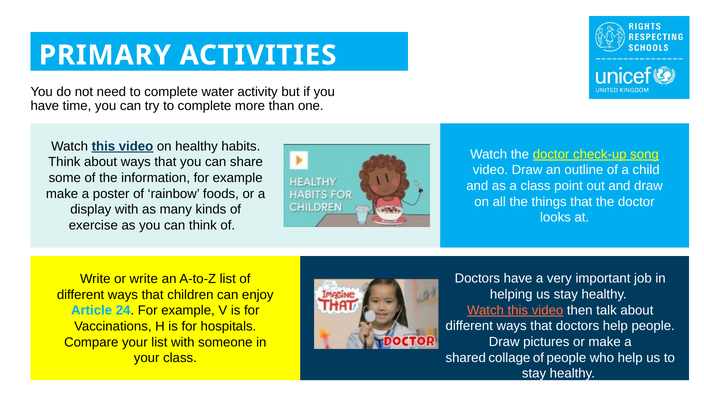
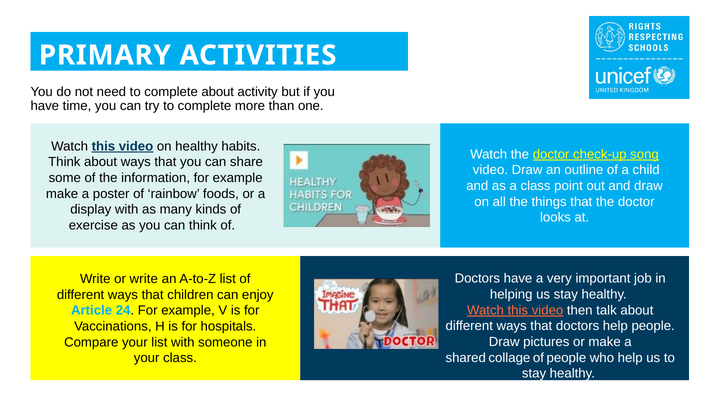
complete water: water -> about
